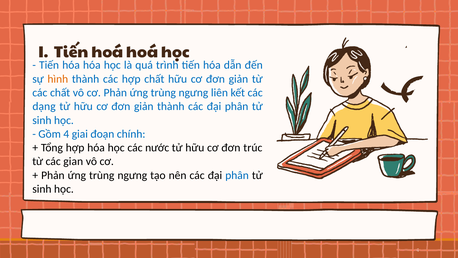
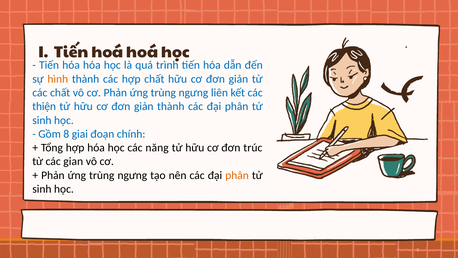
dạng: dạng -> thiện
Gồm 4: 4 -> 8
nước: nước -> năng
phân at (237, 175) colour: blue -> orange
